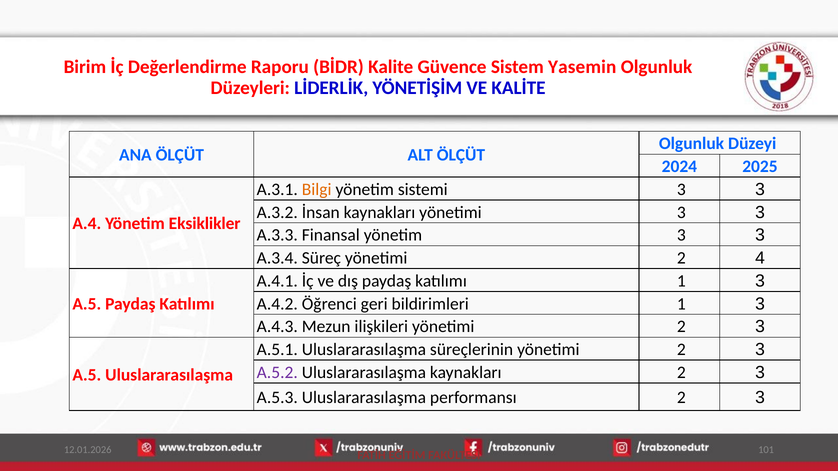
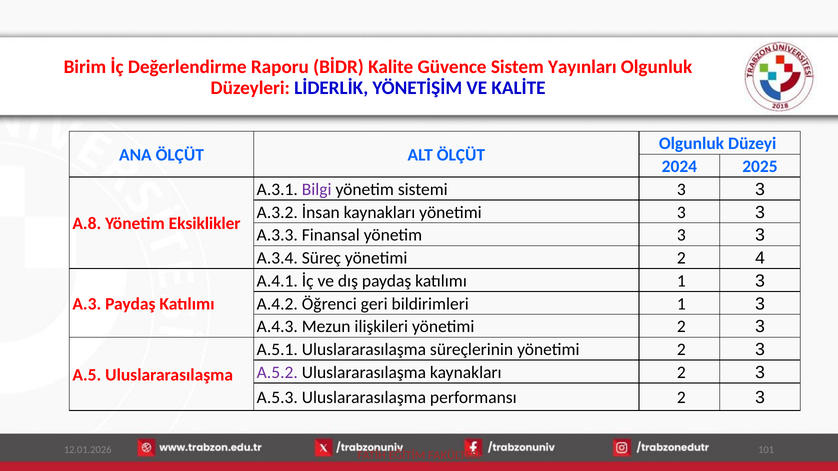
Yasemin: Yasemin -> Yayınları
Bilgi colour: orange -> purple
A.4: A.4 -> A.8
A.5 at (87, 304): A.5 -> A.3
